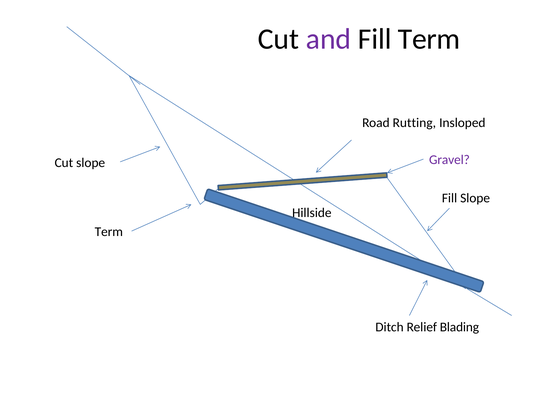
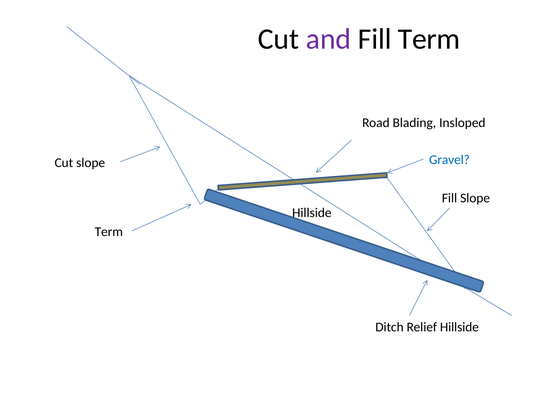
Rutting: Rutting -> Blading
Gravel colour: purple -> blue
Relief Blading: Blading -> Hillside
